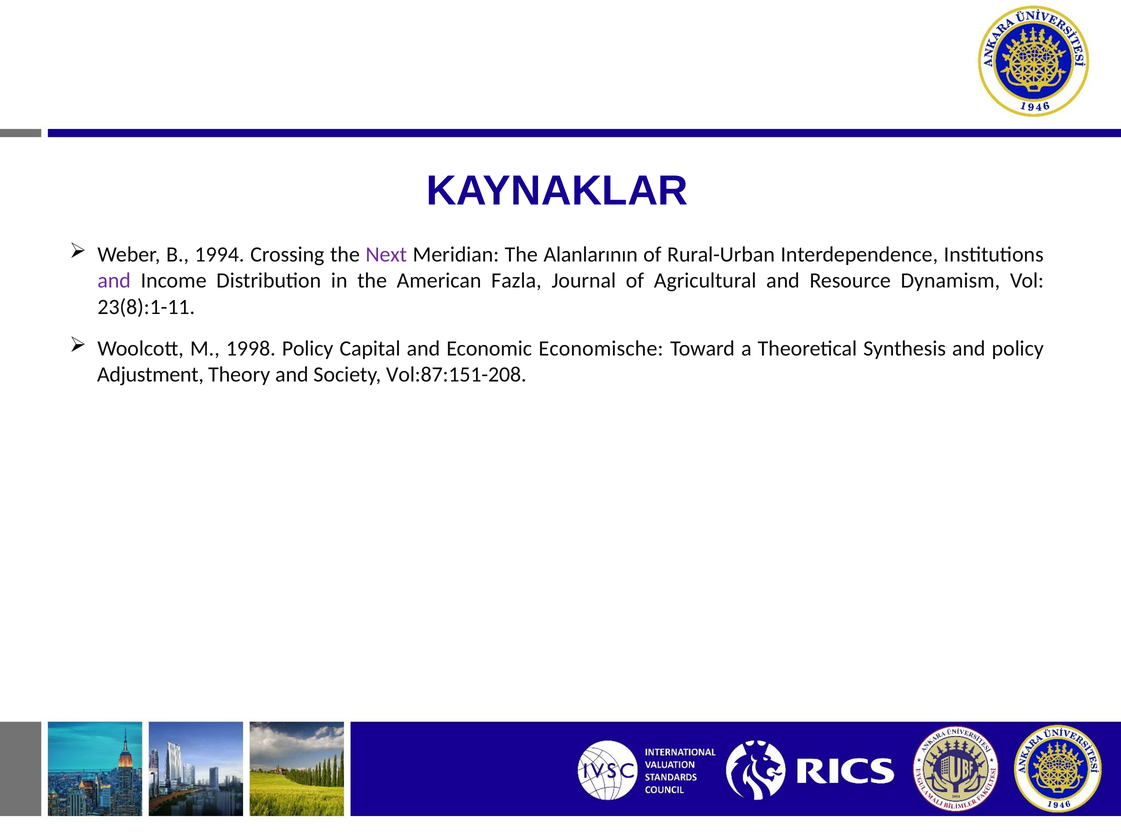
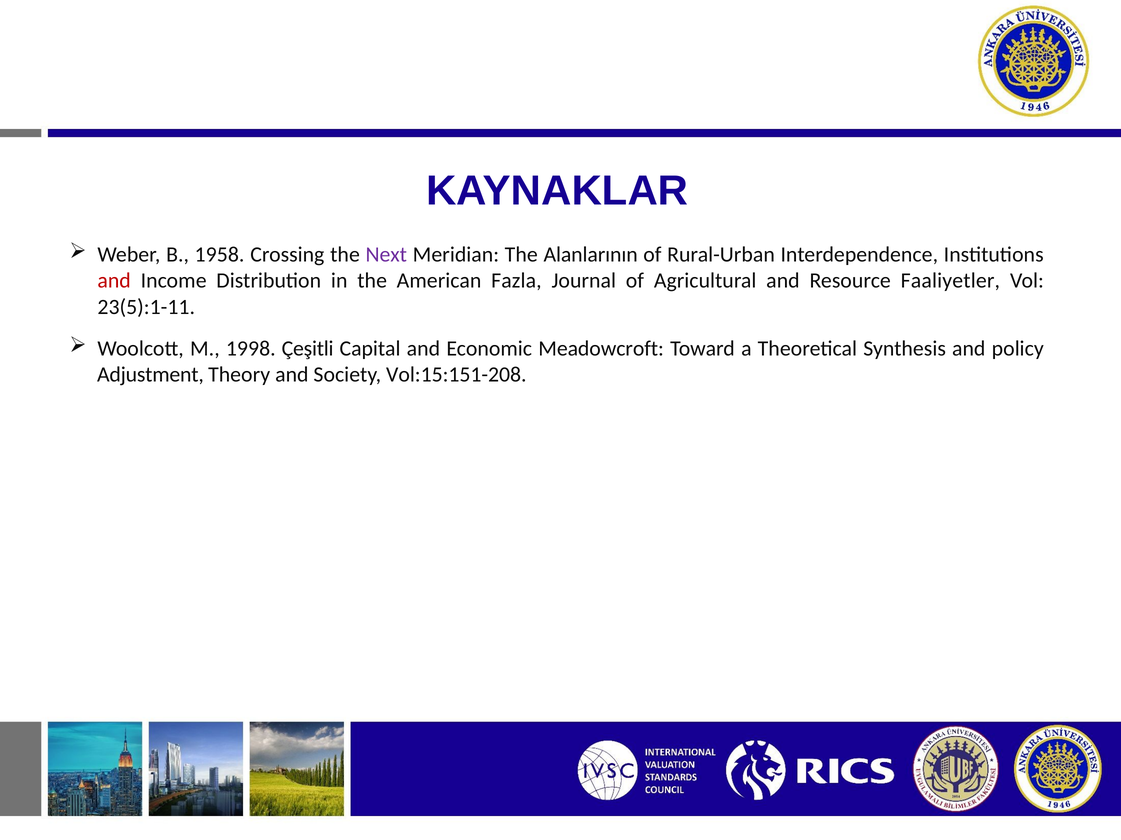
1994: 1994 -> 1958
and at (114, 281) colour: purple -> red
Dynamism: Dynamism -> Faaliyetler
23(8):1-11: 23(8):1-11 -> 23(5):1-11
1998 Policy: Policy -> Çeşitli
Economische: Economische -> Meadowcroft
Vol:87:151-208: Vol:87:151-208 -> Vol:15:151-208
